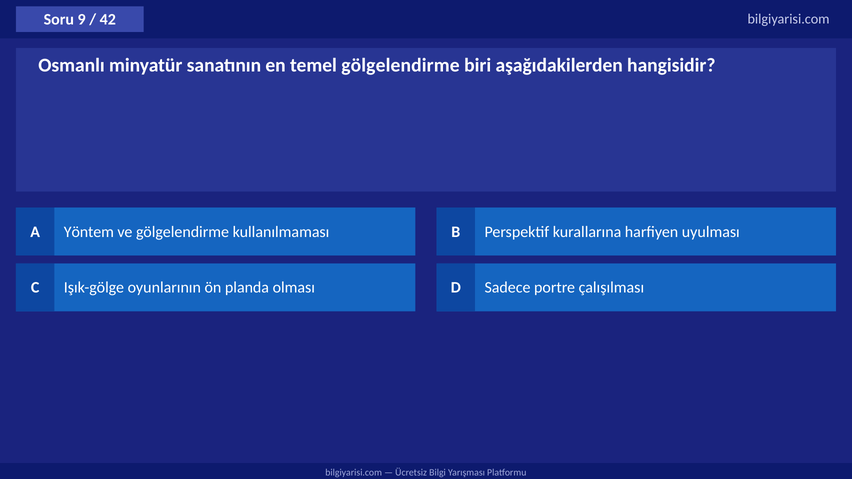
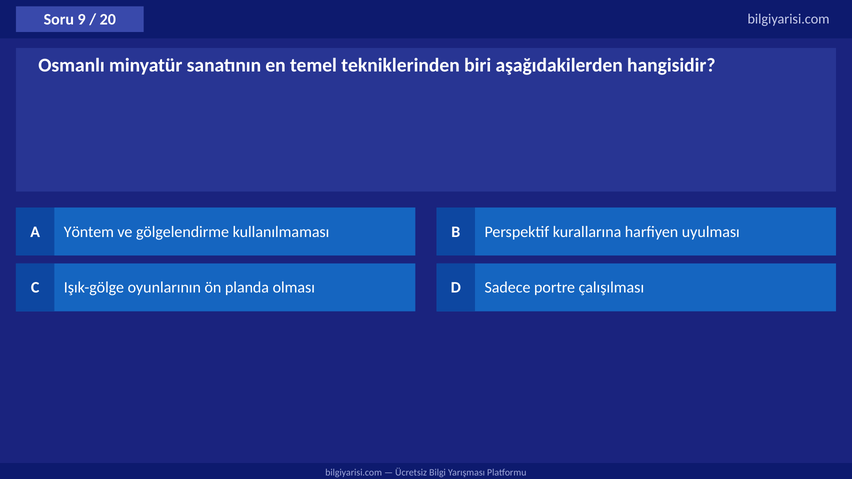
42: 42 -> 20
temel gölgelendirme: gölgelendirme -> tekniklerinden
